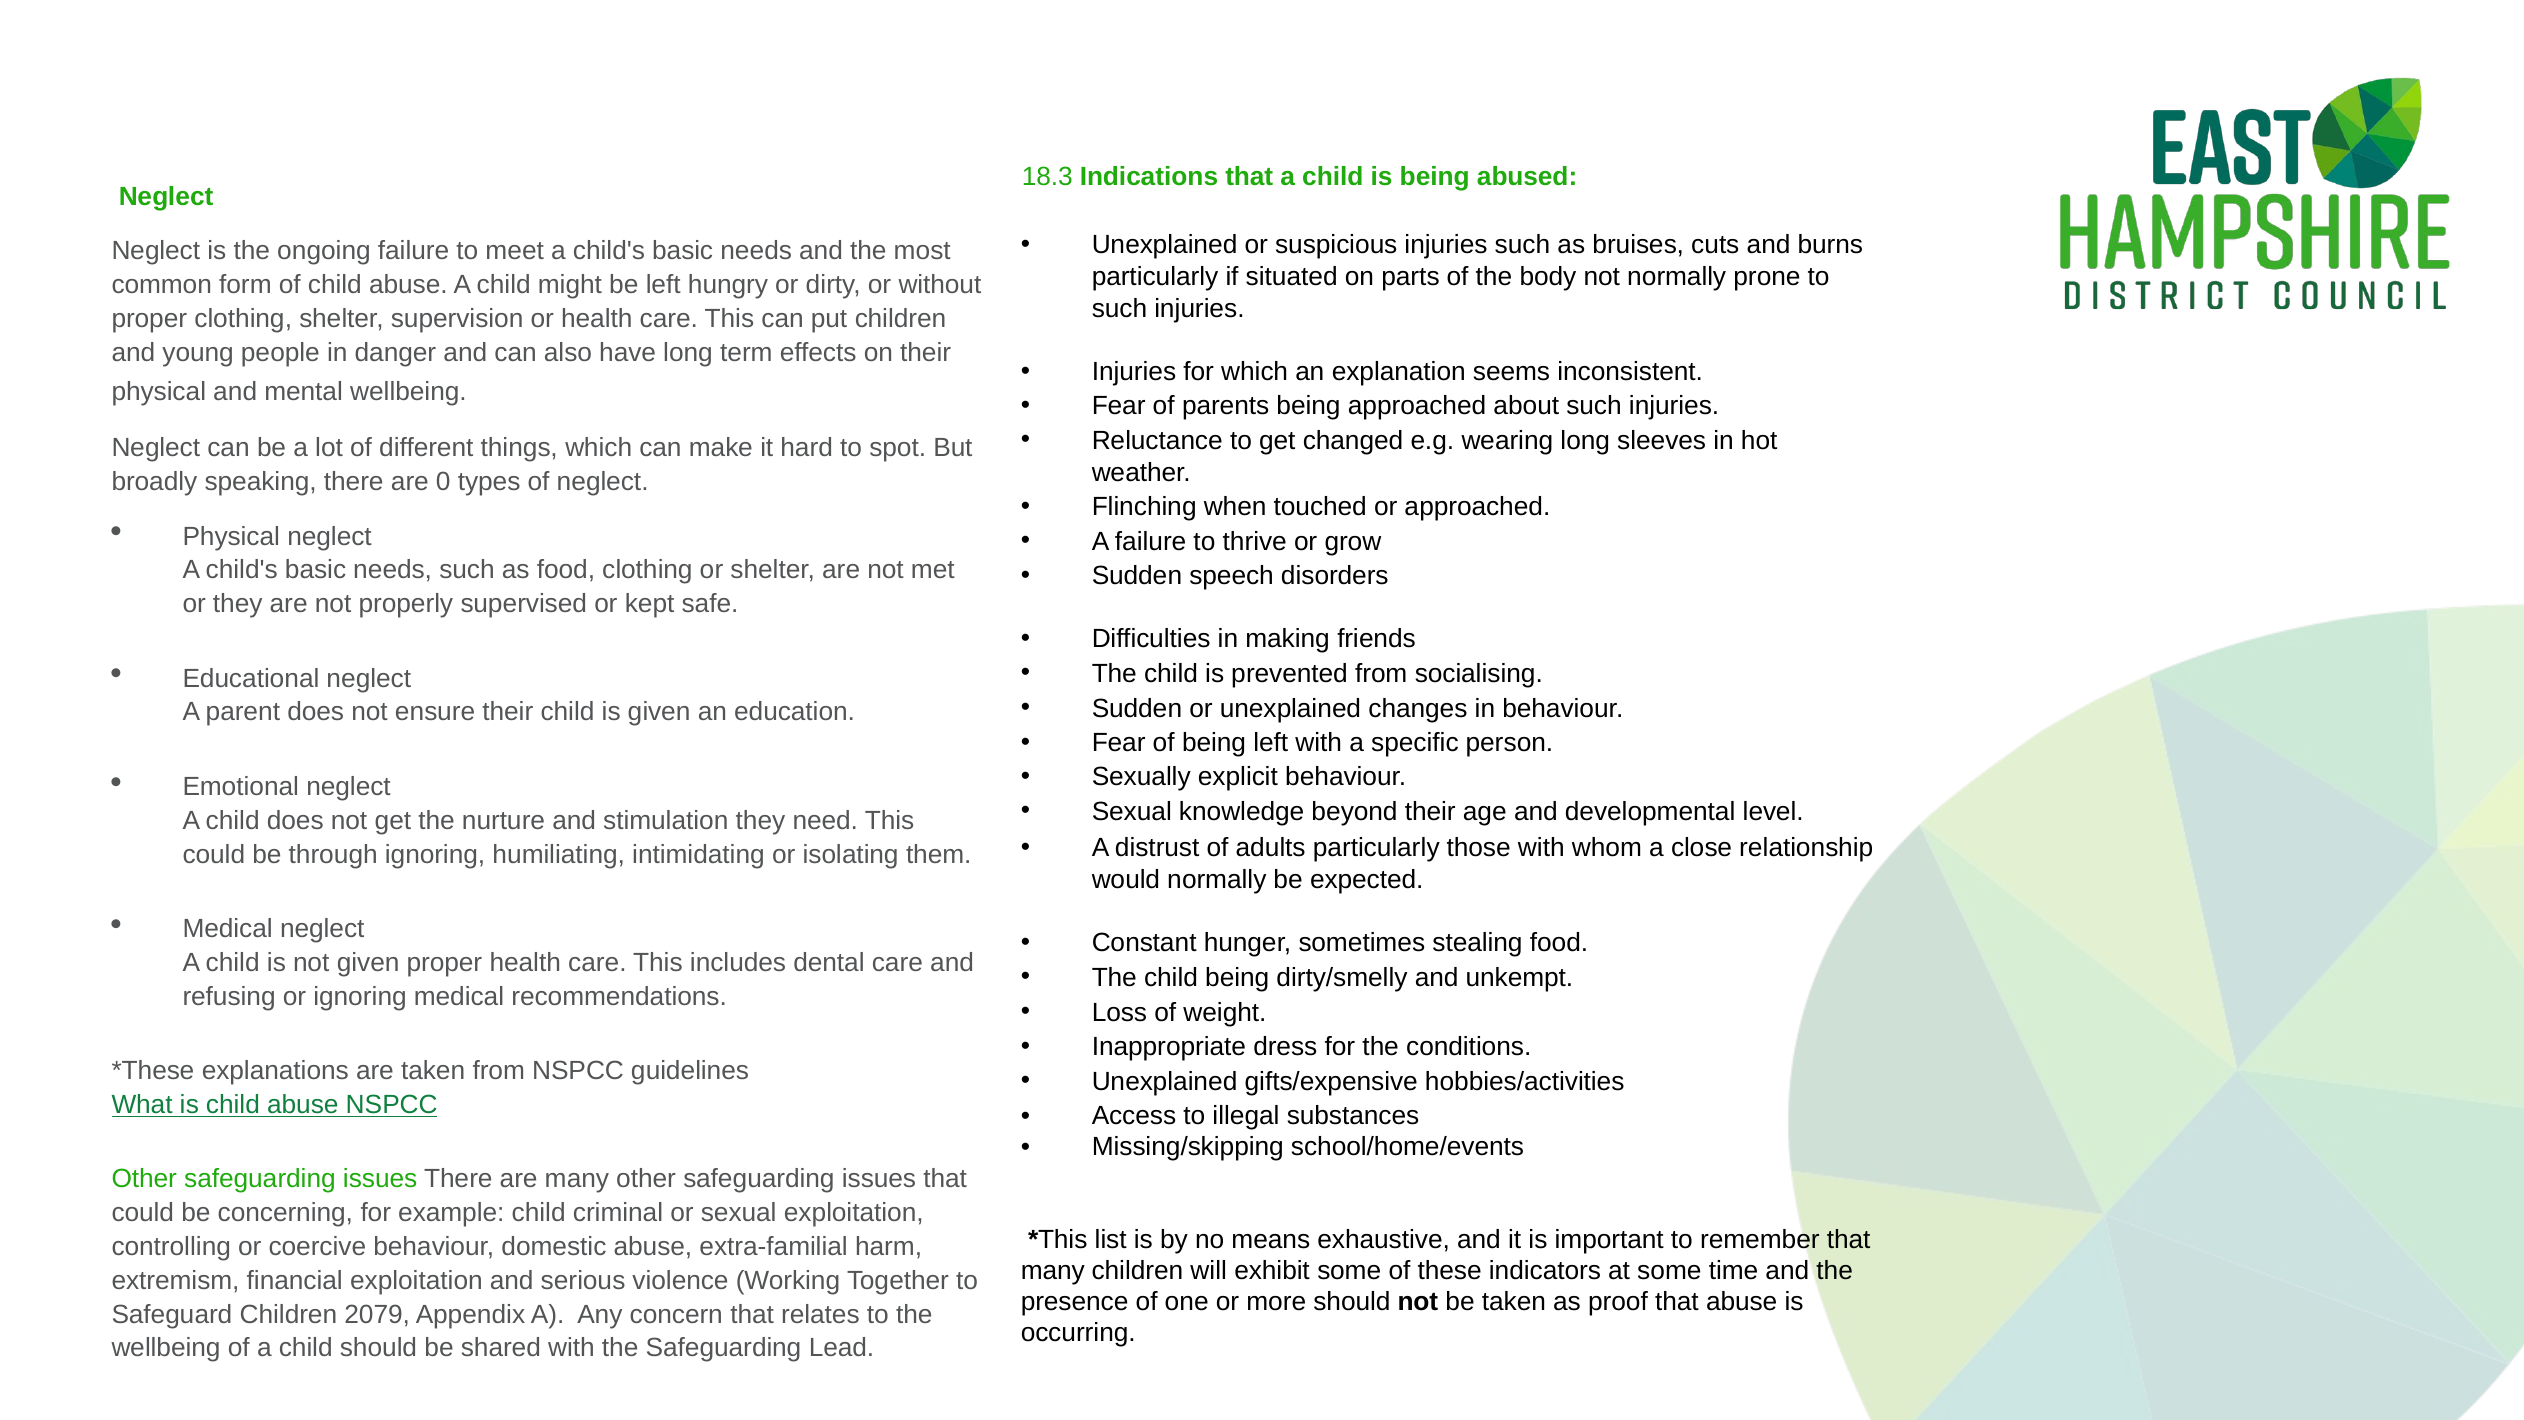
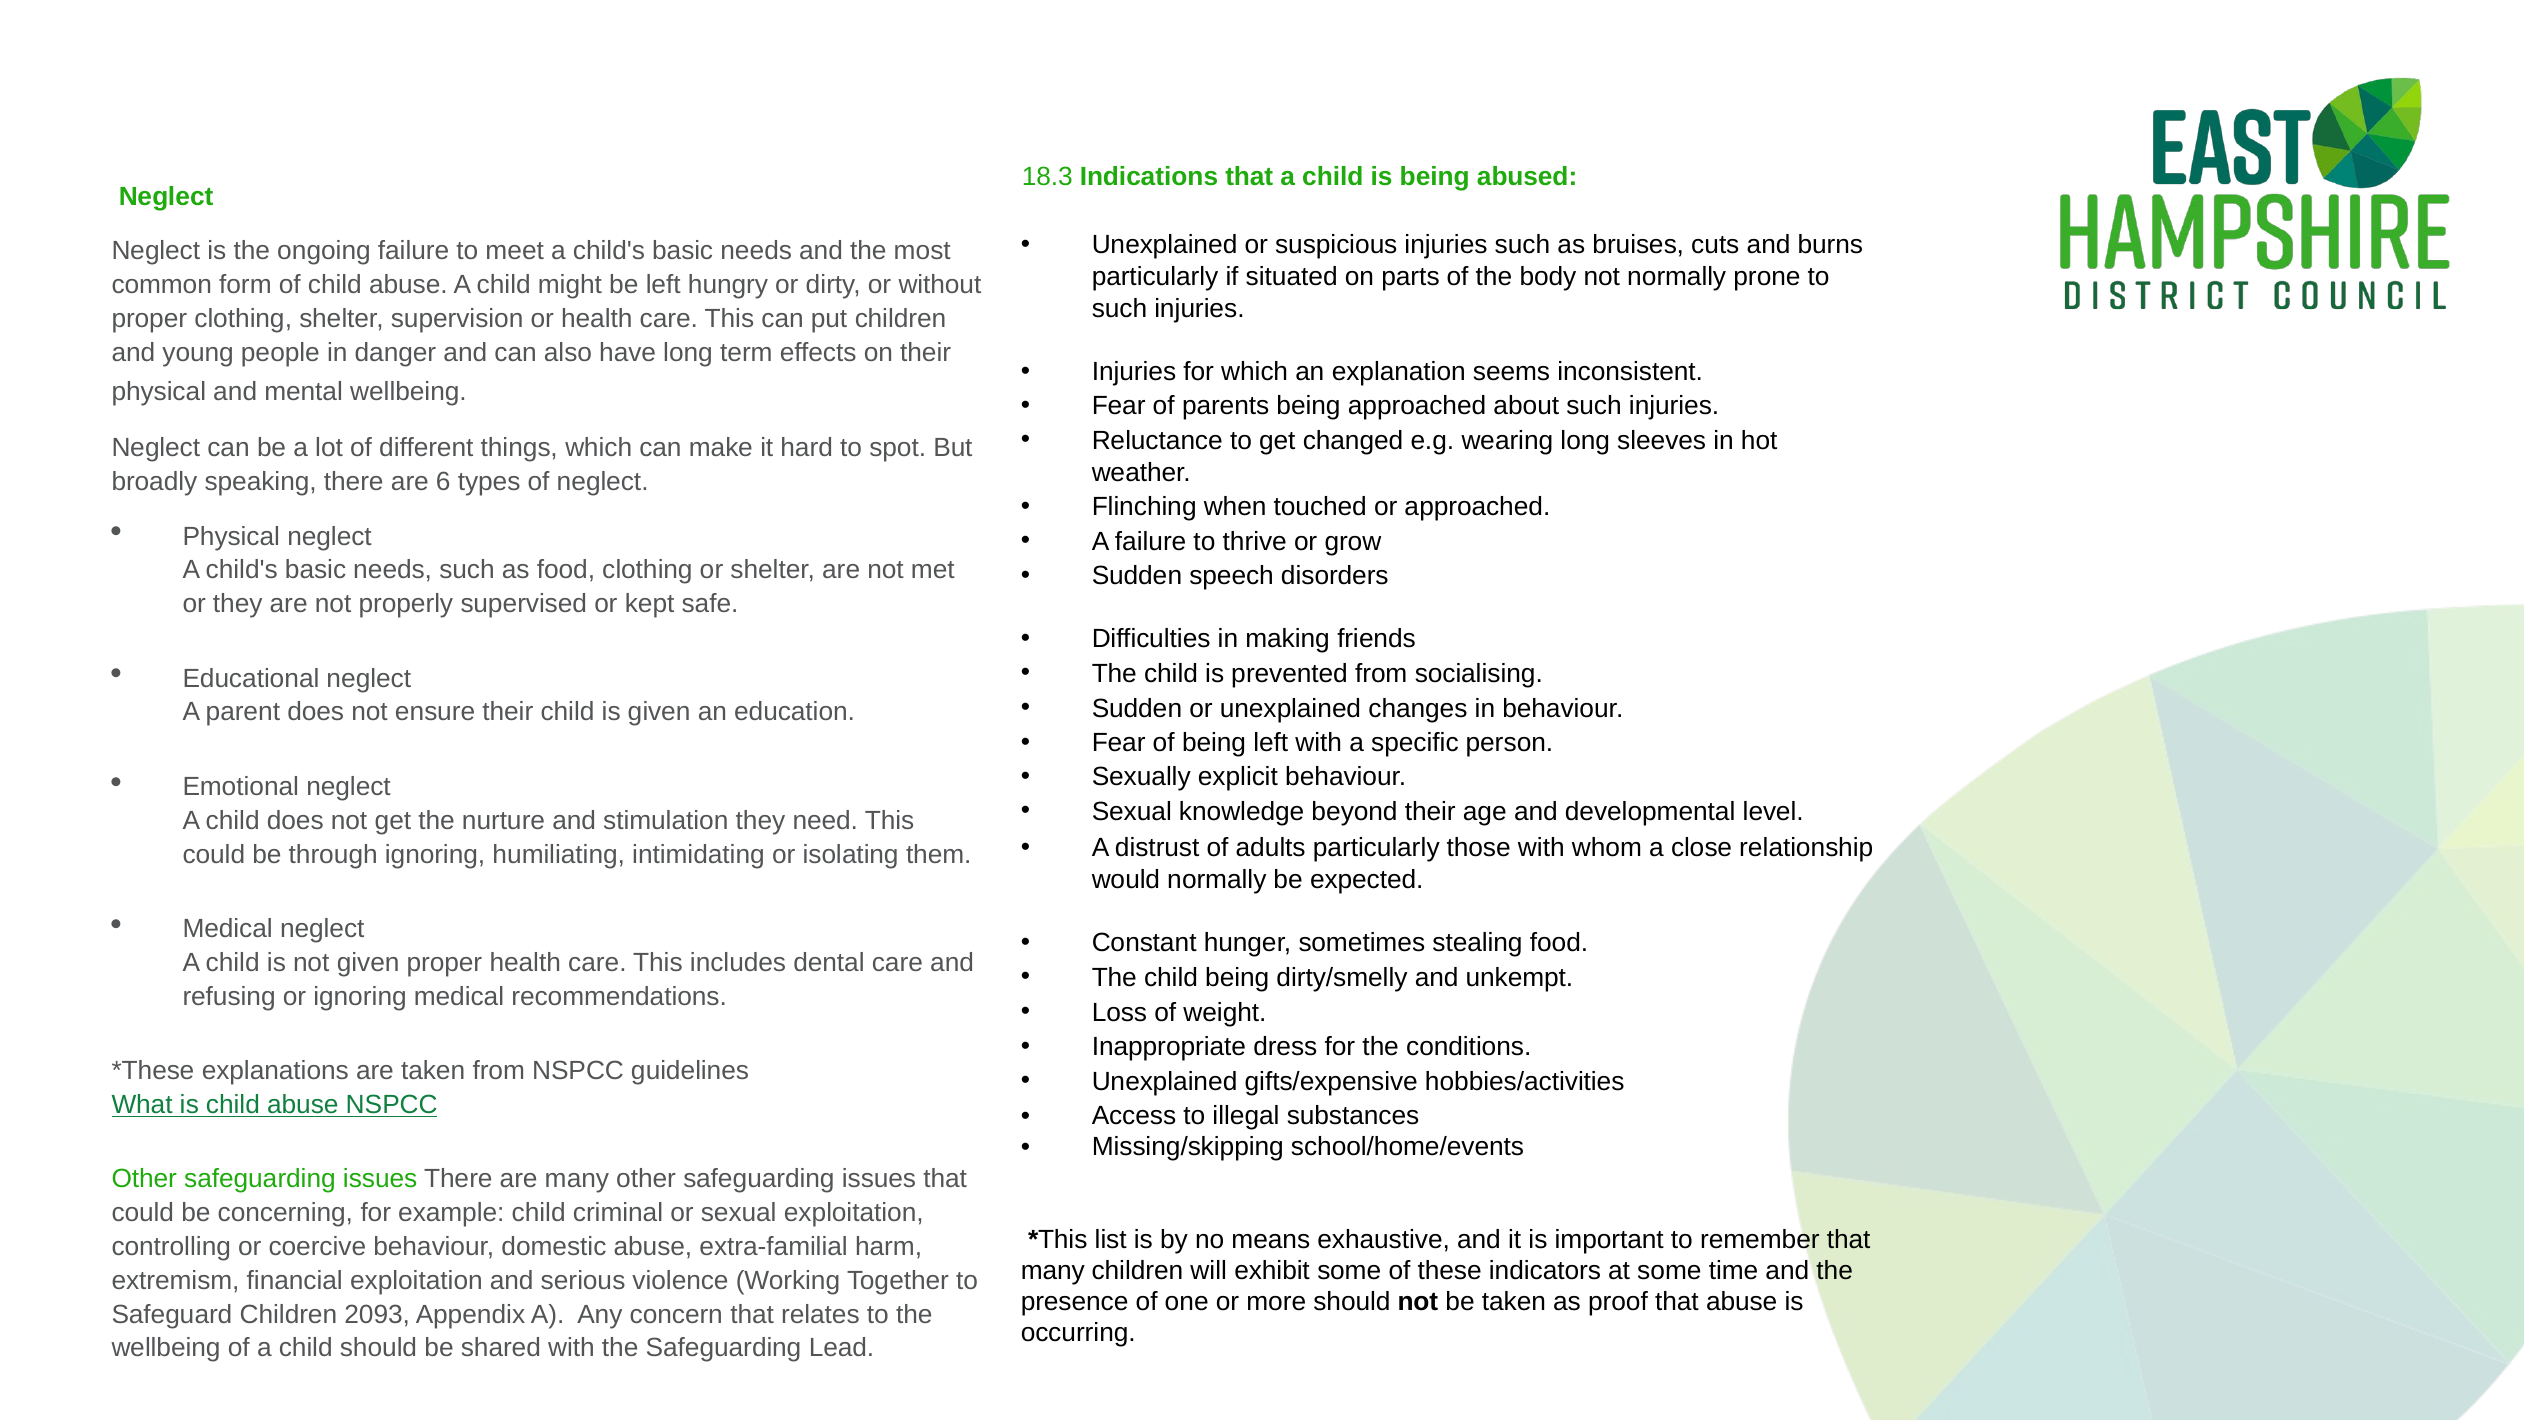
0: 0 -> 6
2079: 2079 -> 2093
